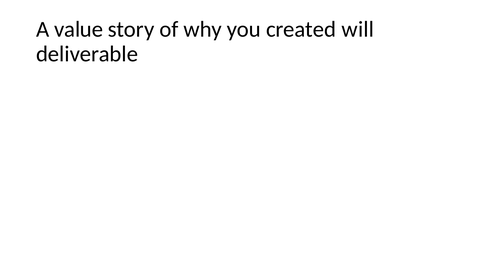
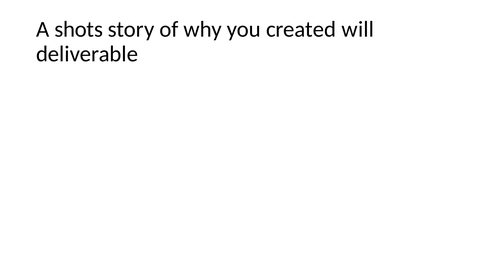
value: value -> shots
